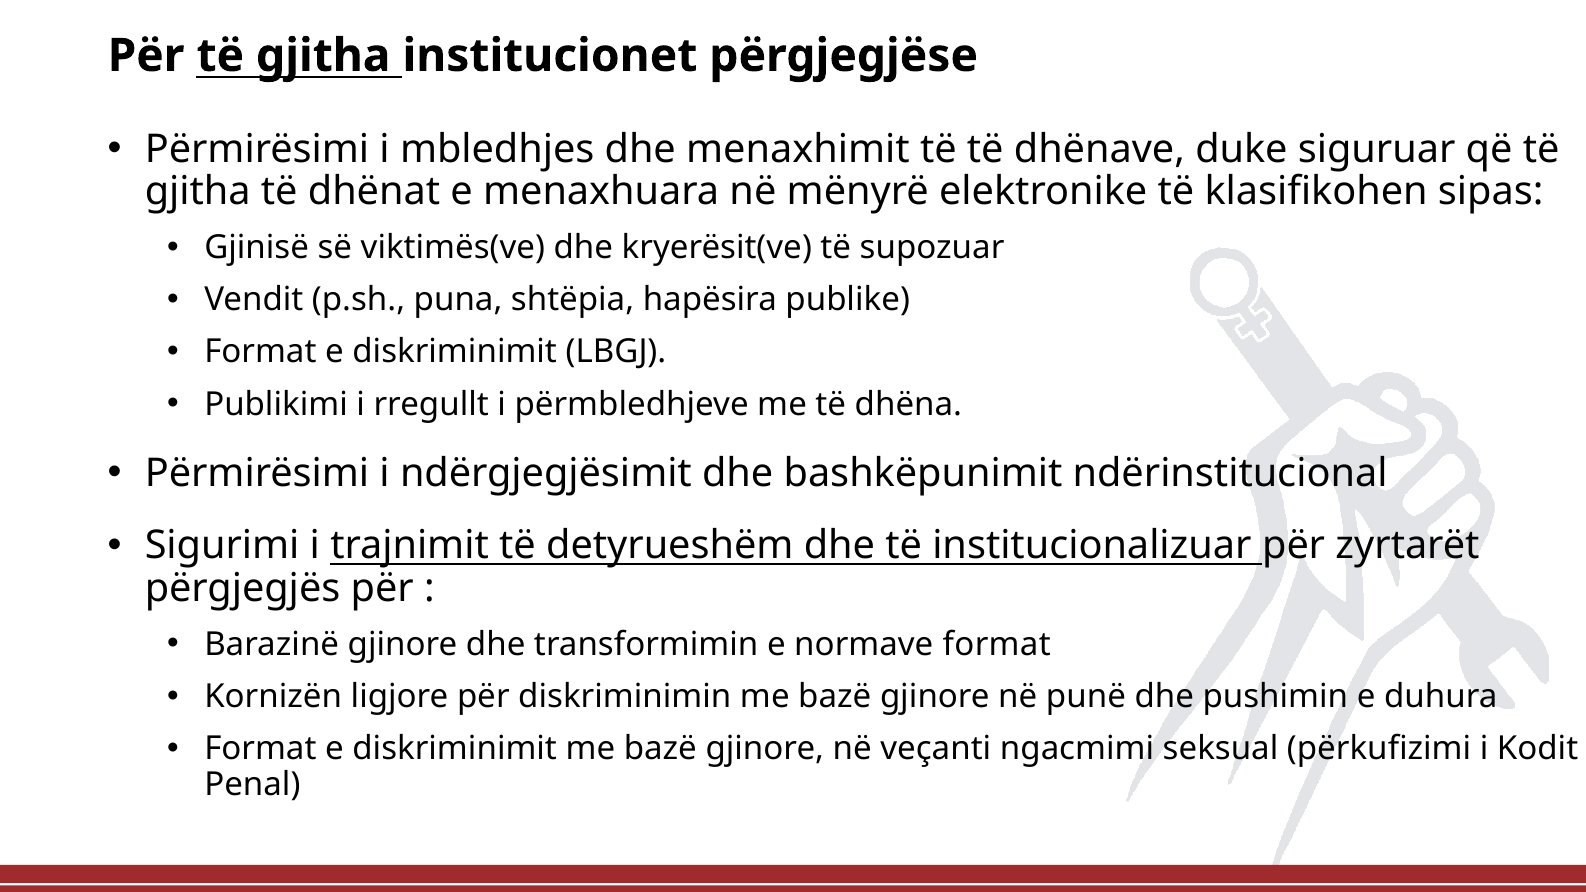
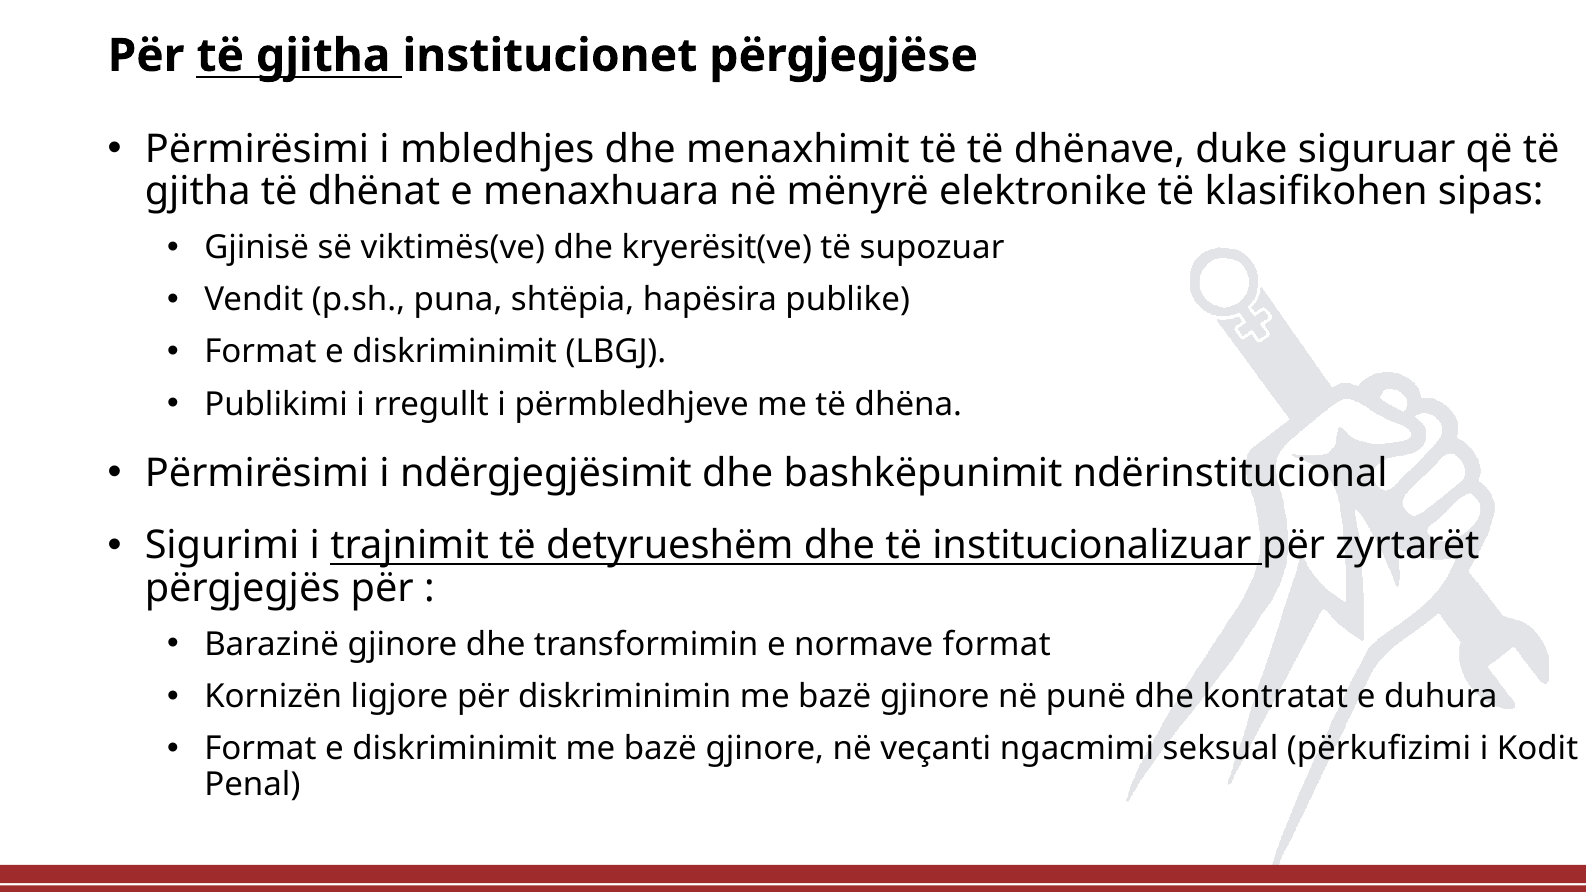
pushimin: pushimin -> kontratat
